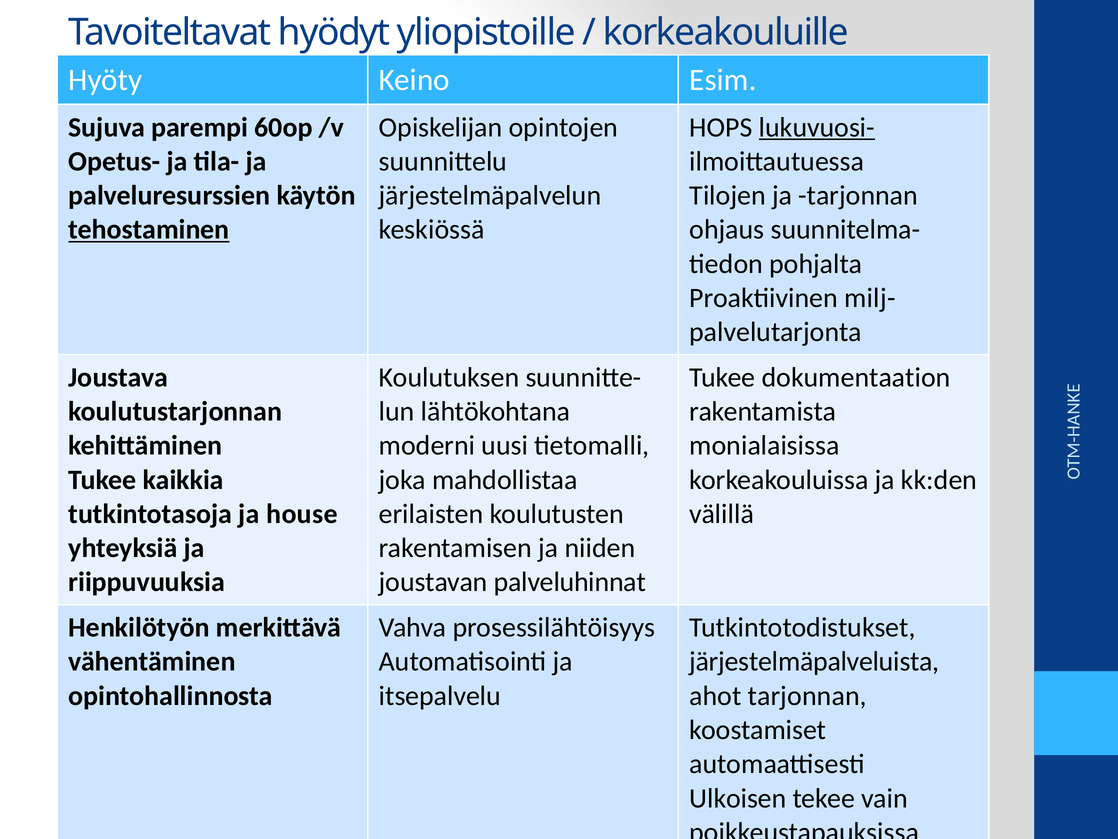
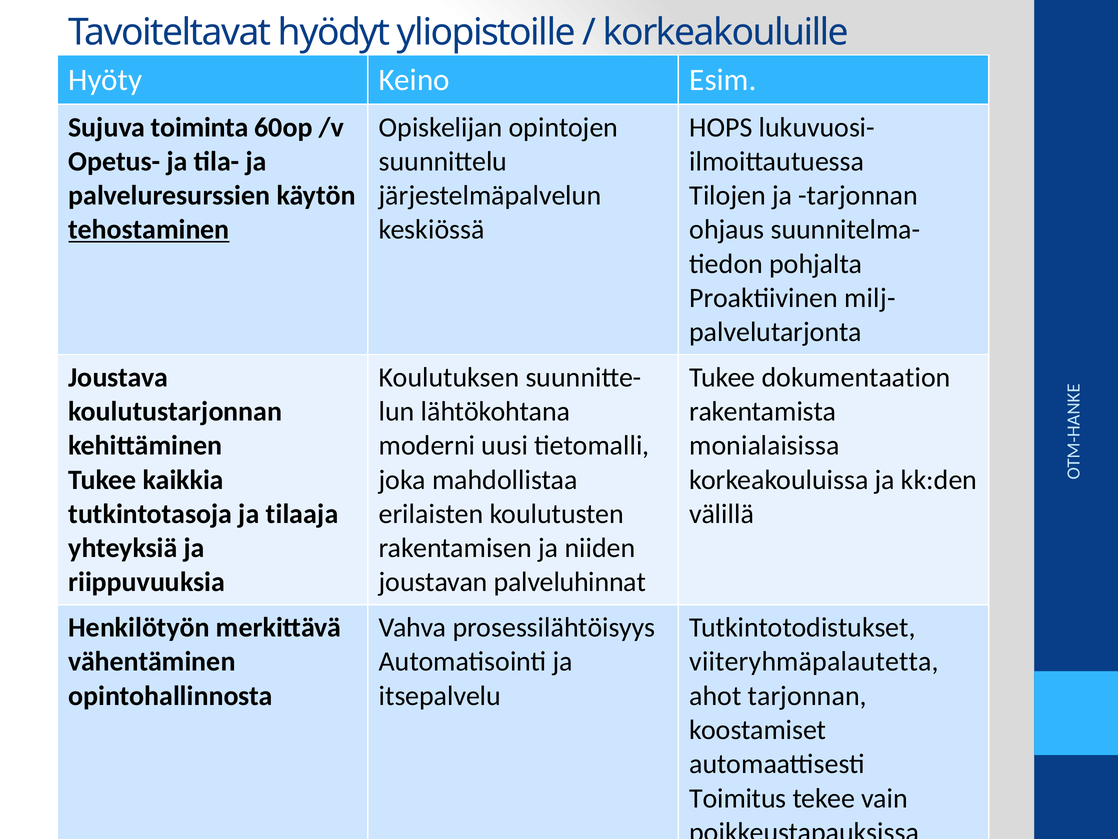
parempi: parempi -> toiminta
lukuvuosi- underline: present -> none
house: house -> tilaaja
järjestelmäpalveluista: järjestelmäpalveluista -> viiteryhmäpalautetta
Ulkoisen: Ulkoisen -> Toimitus
